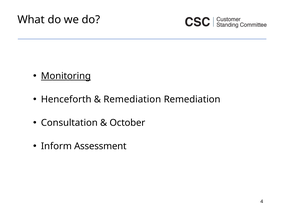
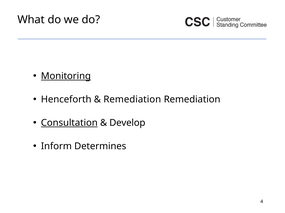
Consultation underline: none -> present
October: October -> Develop
Assessment: Assessment -> Determines
